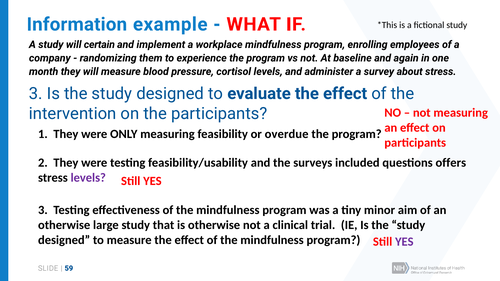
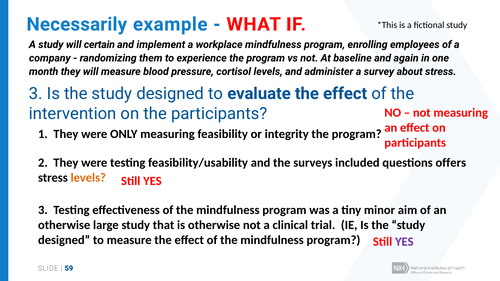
Information: Information -> Necessarily
overdue: overdue -> integrity
levels at (88, 178) colour: purple -> orange
